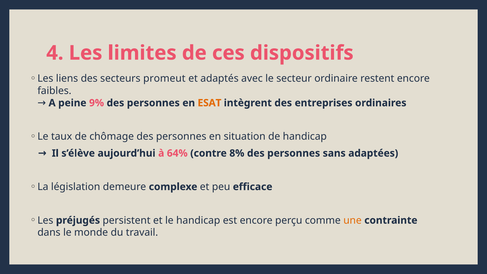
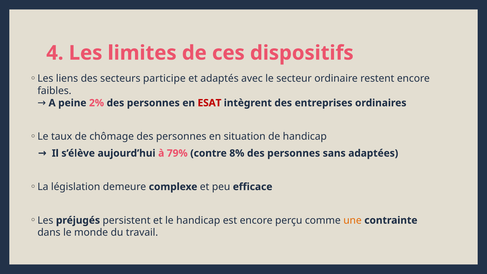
promeut: promeut -> participe
9%: 9% -> 2%
ESAT colour: orange -> red
64%: 64% -> 79%
